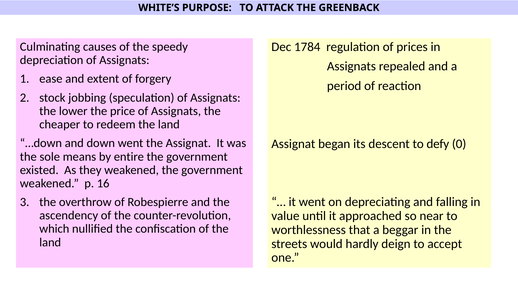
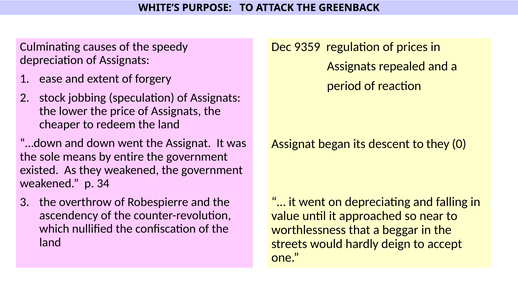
1784: 1784 -> 9359
to defy: defy -> they
16: 16 -> 34
